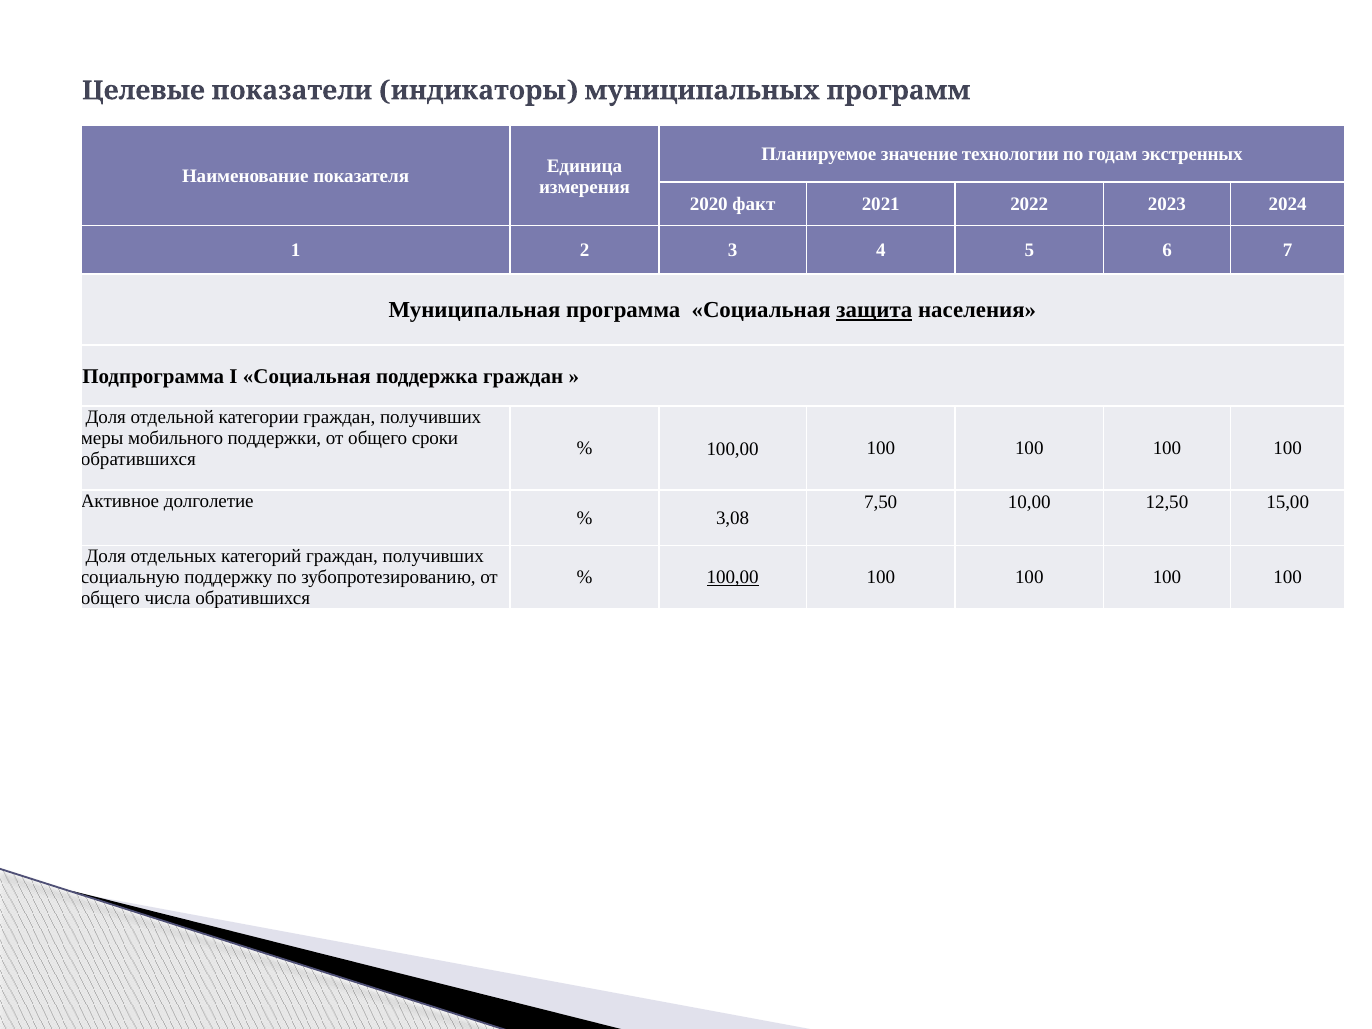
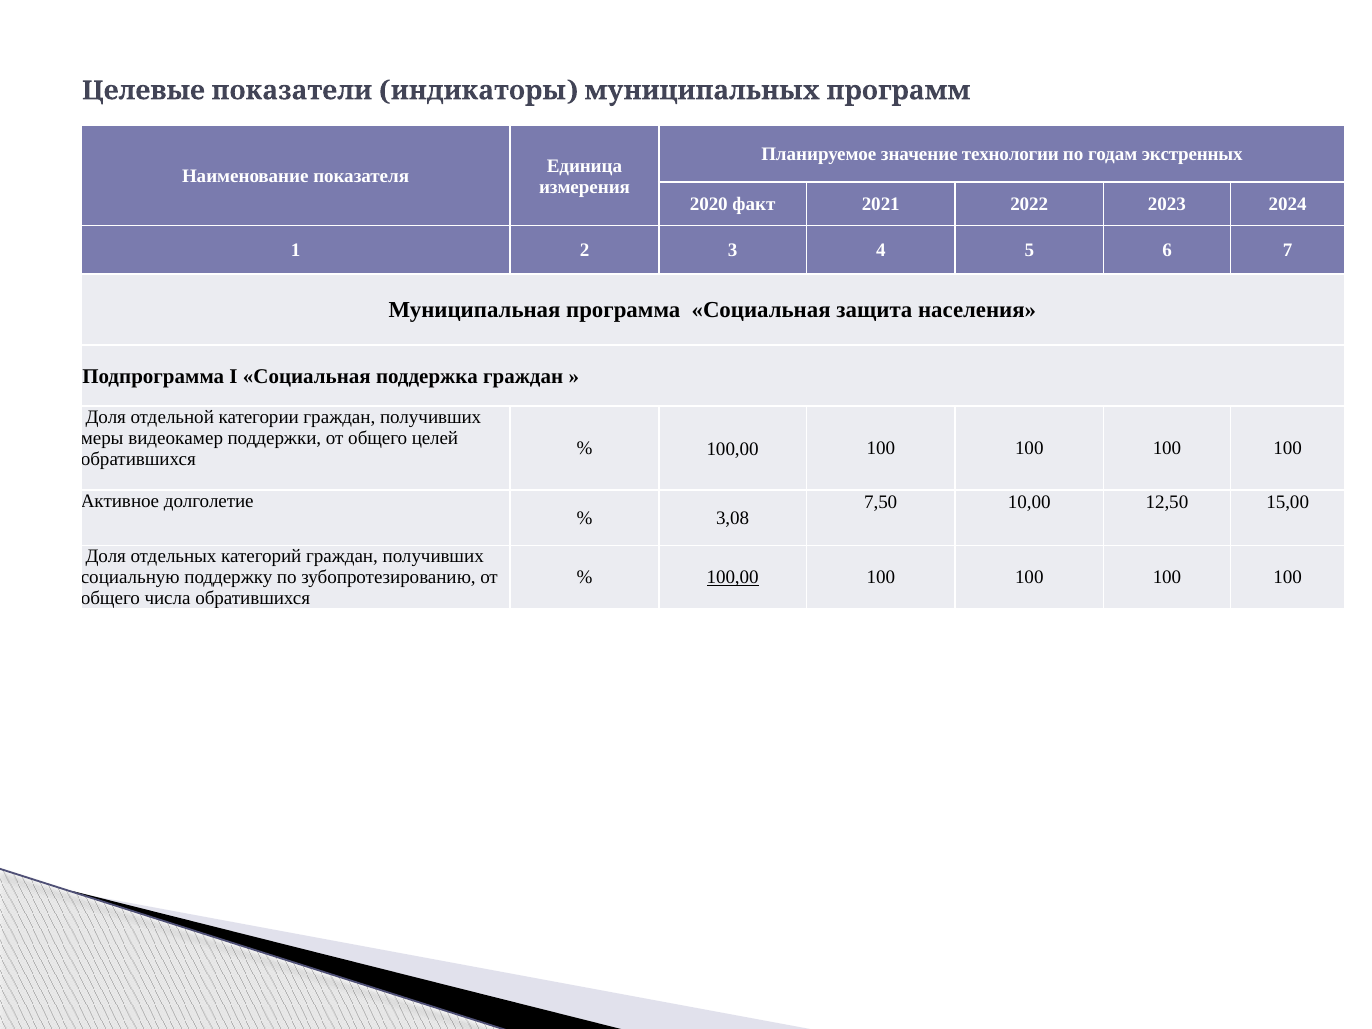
защита underline: present -> none
мобильного: мобильного -> видеокамер
сроки: сроки -> целей
